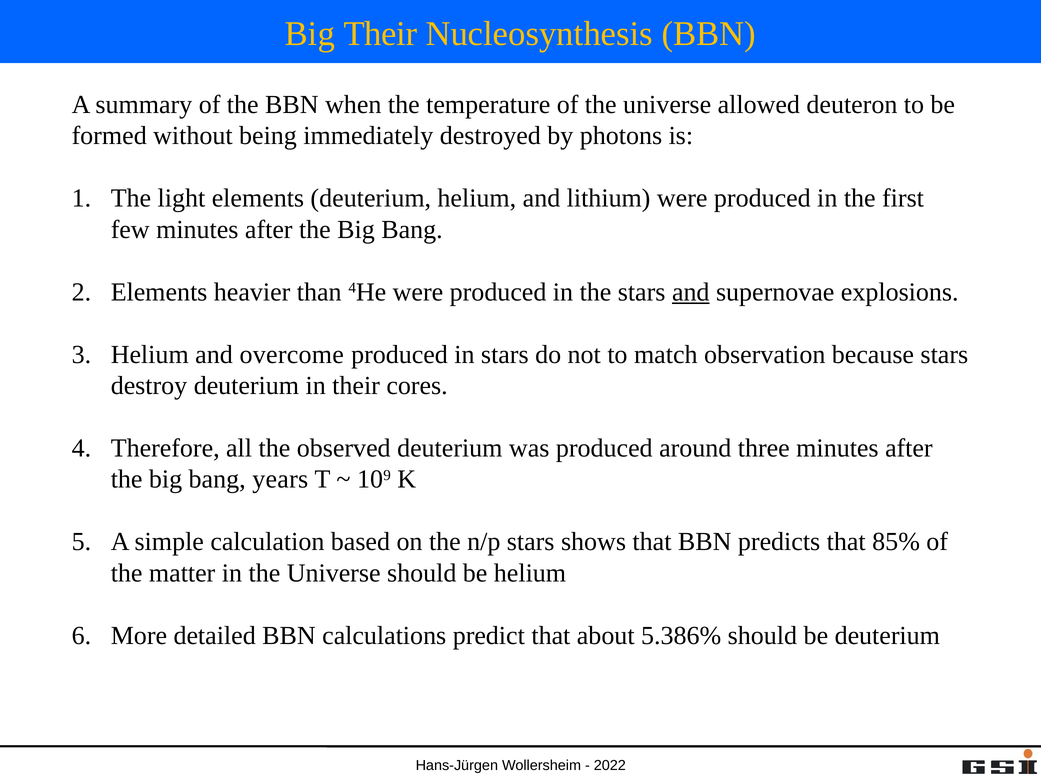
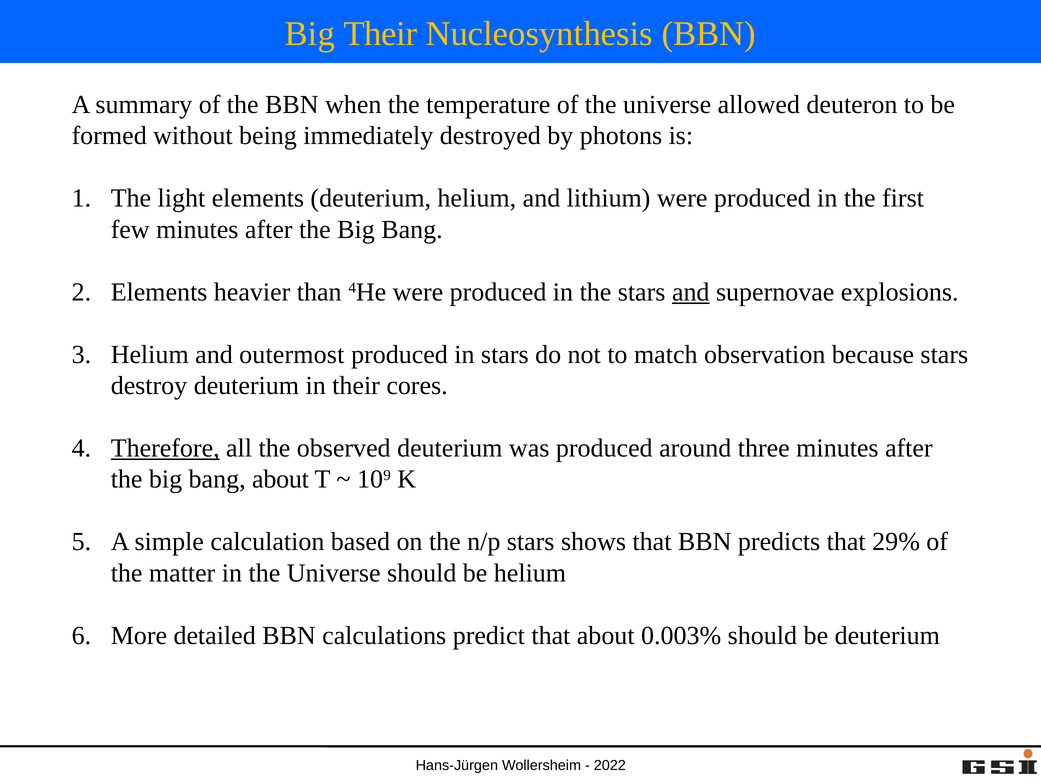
overcome: overcome -> outermost
Therefore underline: none -> present
bang years: years -> about
85%: 85% -> 29%
5.386%: 5.386% -> 0.003%
